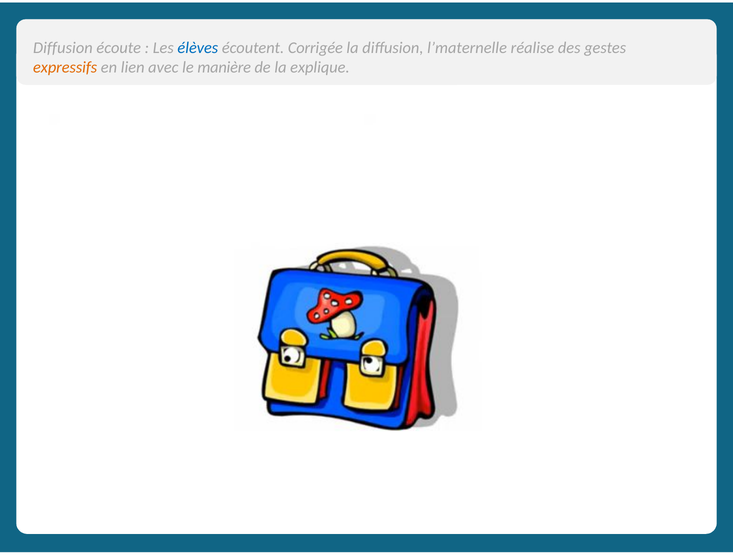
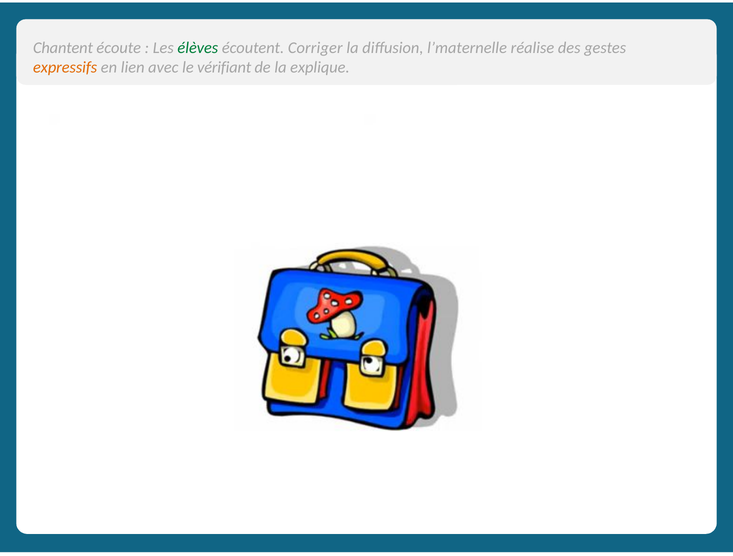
Diffusion at (63, 48): Diffusion -> Chantent
élèves colour: blue -> green
Corrigée: Corrigée -> Corriger
manière: manière -> vérifiant
